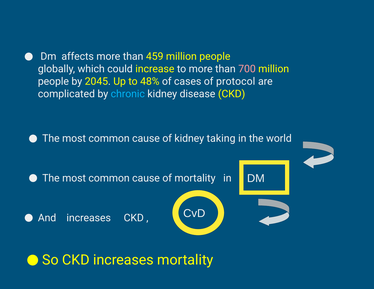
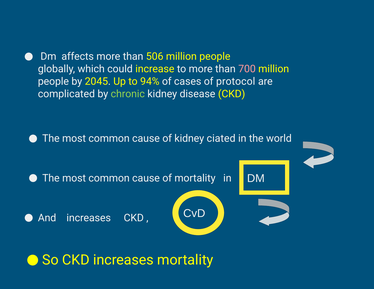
459: 459 -> 506
48%: 48% -> 94%
chronic colour: light blue -> light green
taking: taking -> ciated
